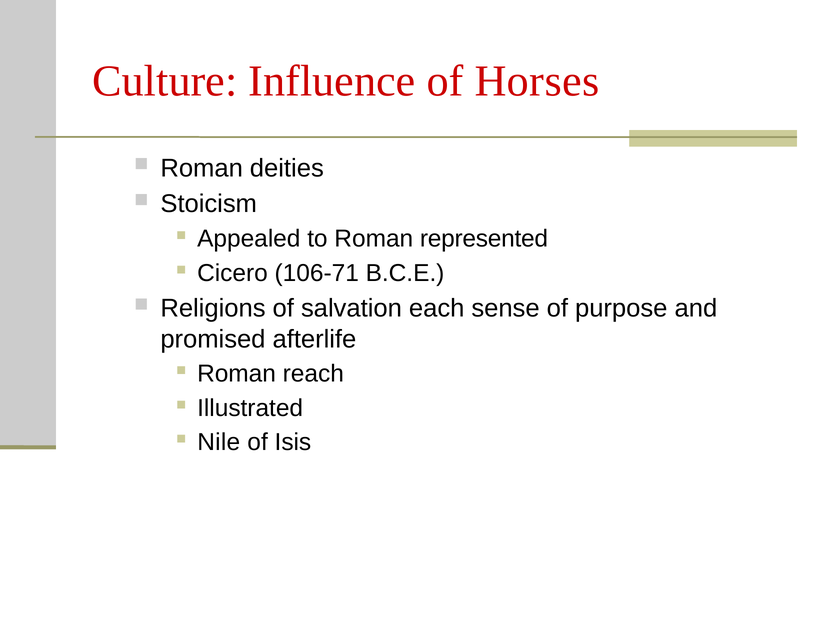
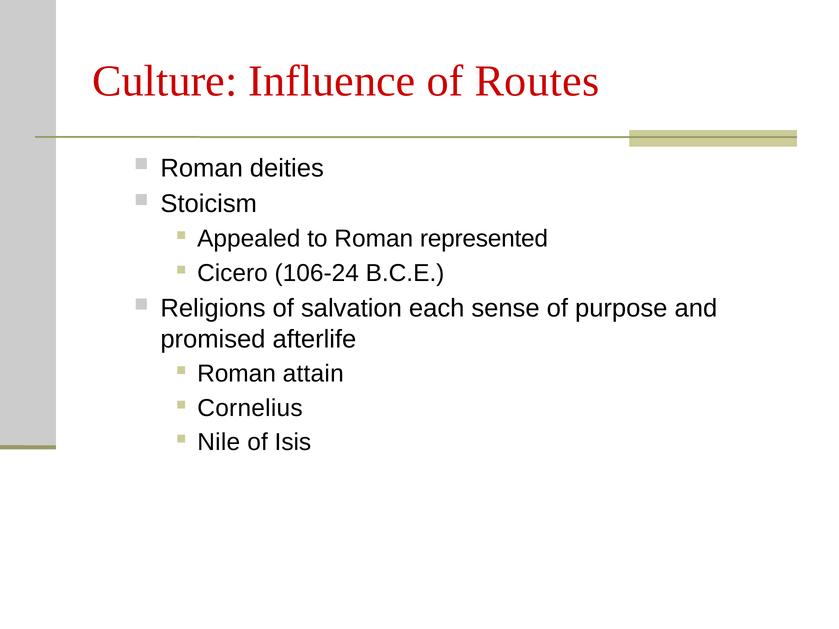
Horses: Horses -> Routes
106-71: 106-71 -> 106-24
reach: reach -> attain
Illustrated: Illustrated -> Cornelius
